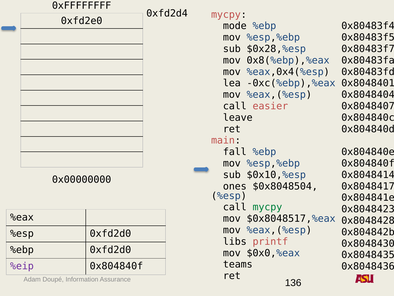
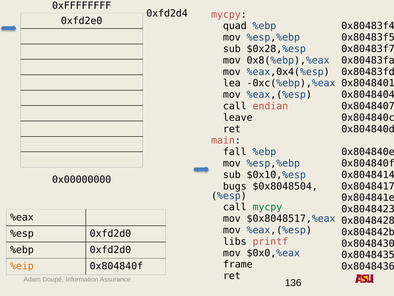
mode: mode -> quad
easier: easier -> endian
ones: ones -> bugs
teams: teams -> frame
%eip colour: purple -> orange
